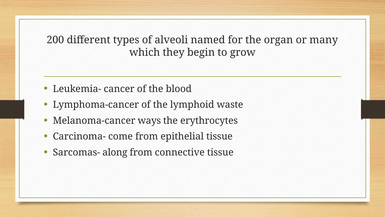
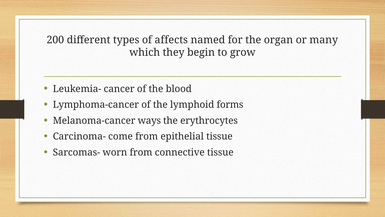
alveoli: alveoli -> affects
waste: waste -> forms
along: along -> worn
